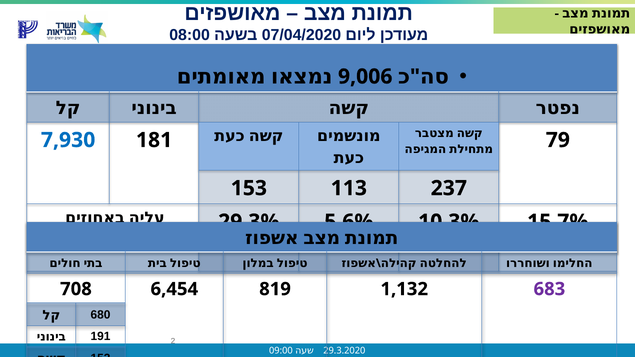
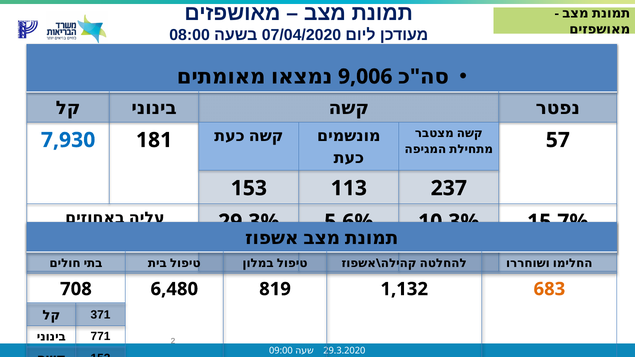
79: 79 -> 57
6,454: 6,454 -> 6,480
683 colour: purple -> orange
680: 680 -> 371
191: 191 -> 771
